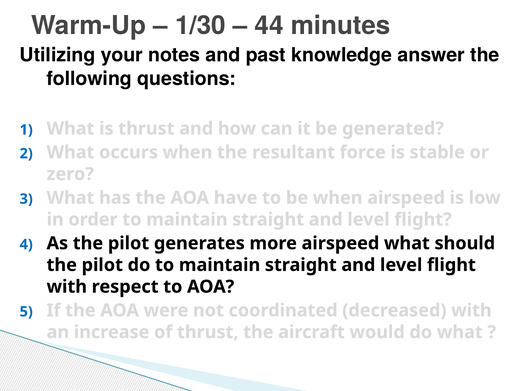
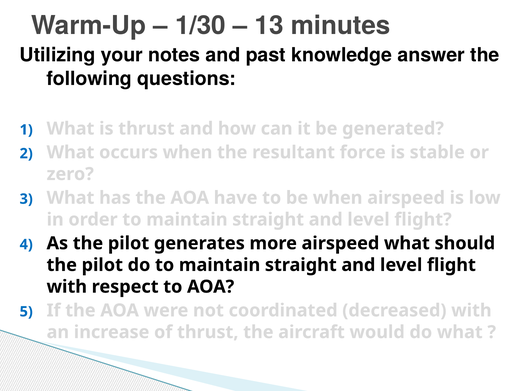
44: 44 -> 13
